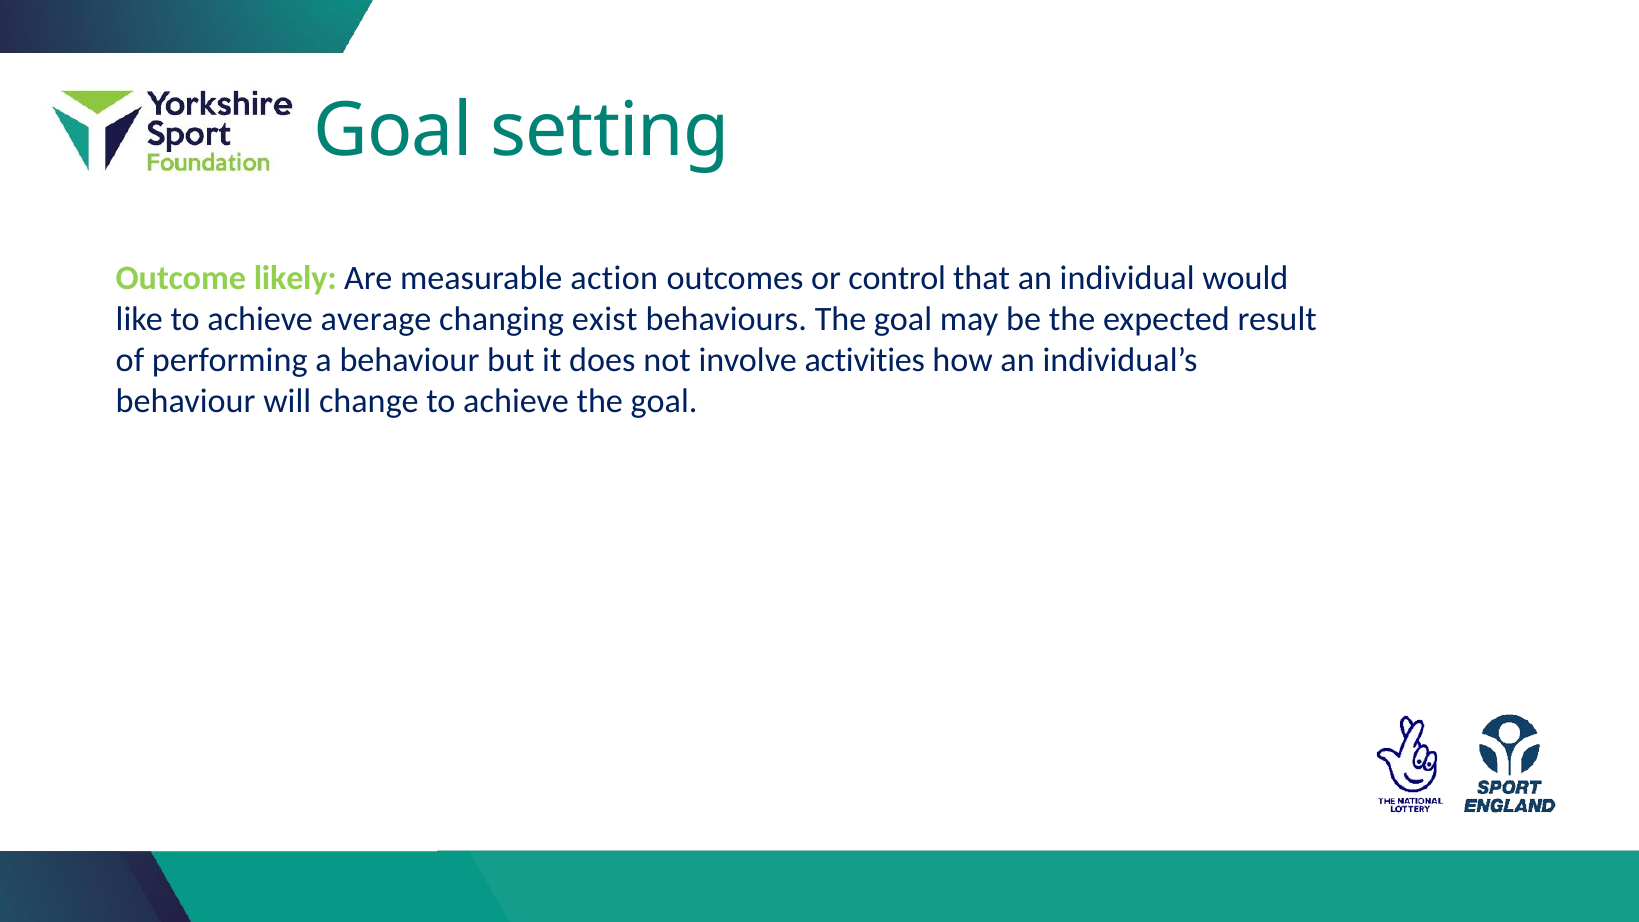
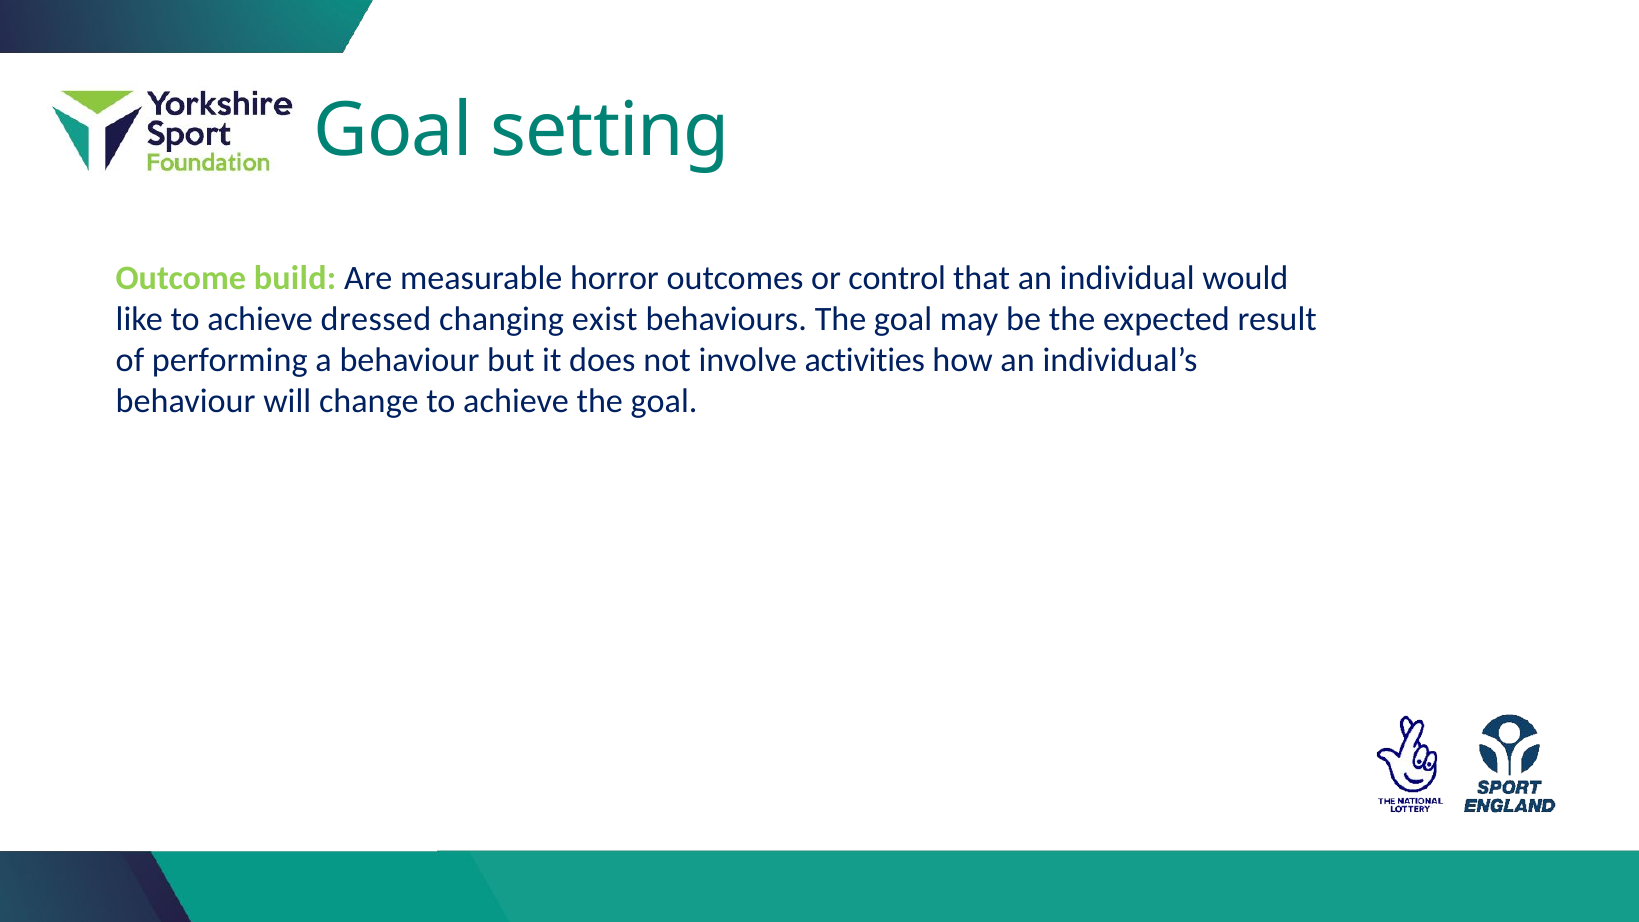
likely: likely -> build
measurable action: action -> horror
average: average -> dressed
